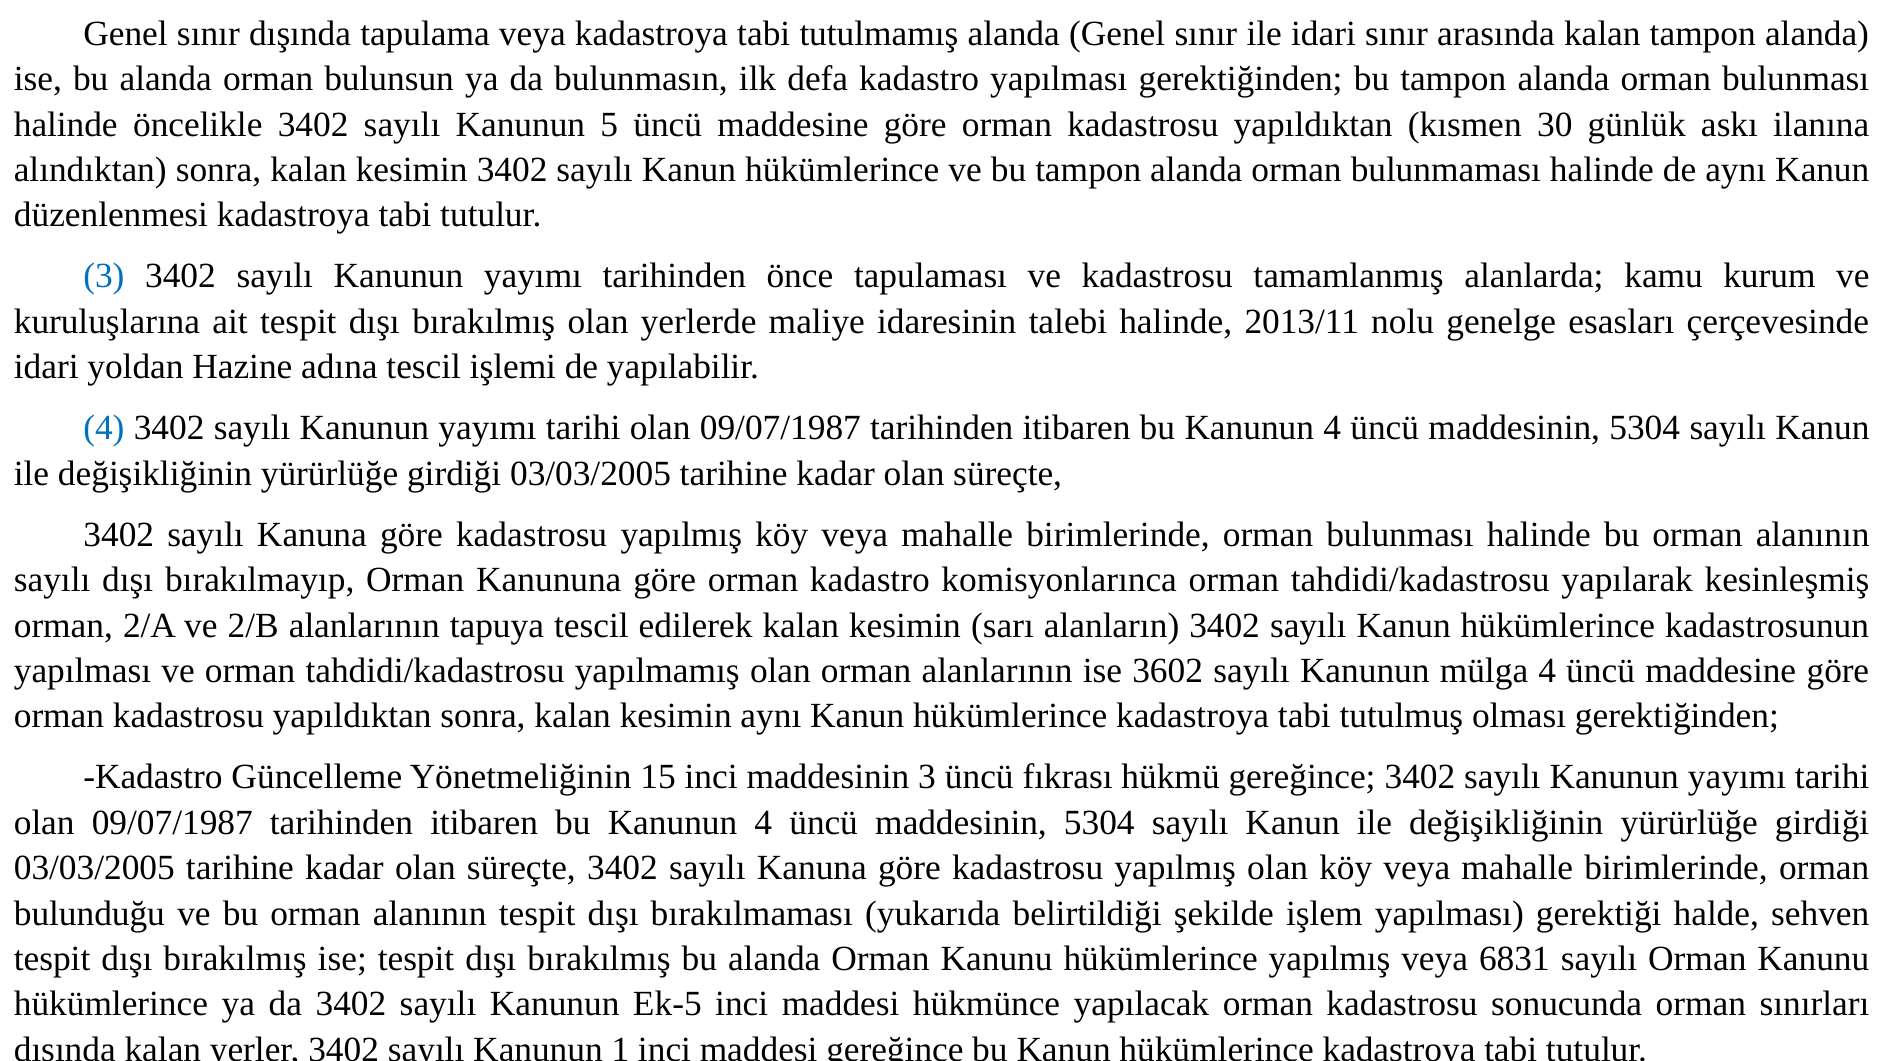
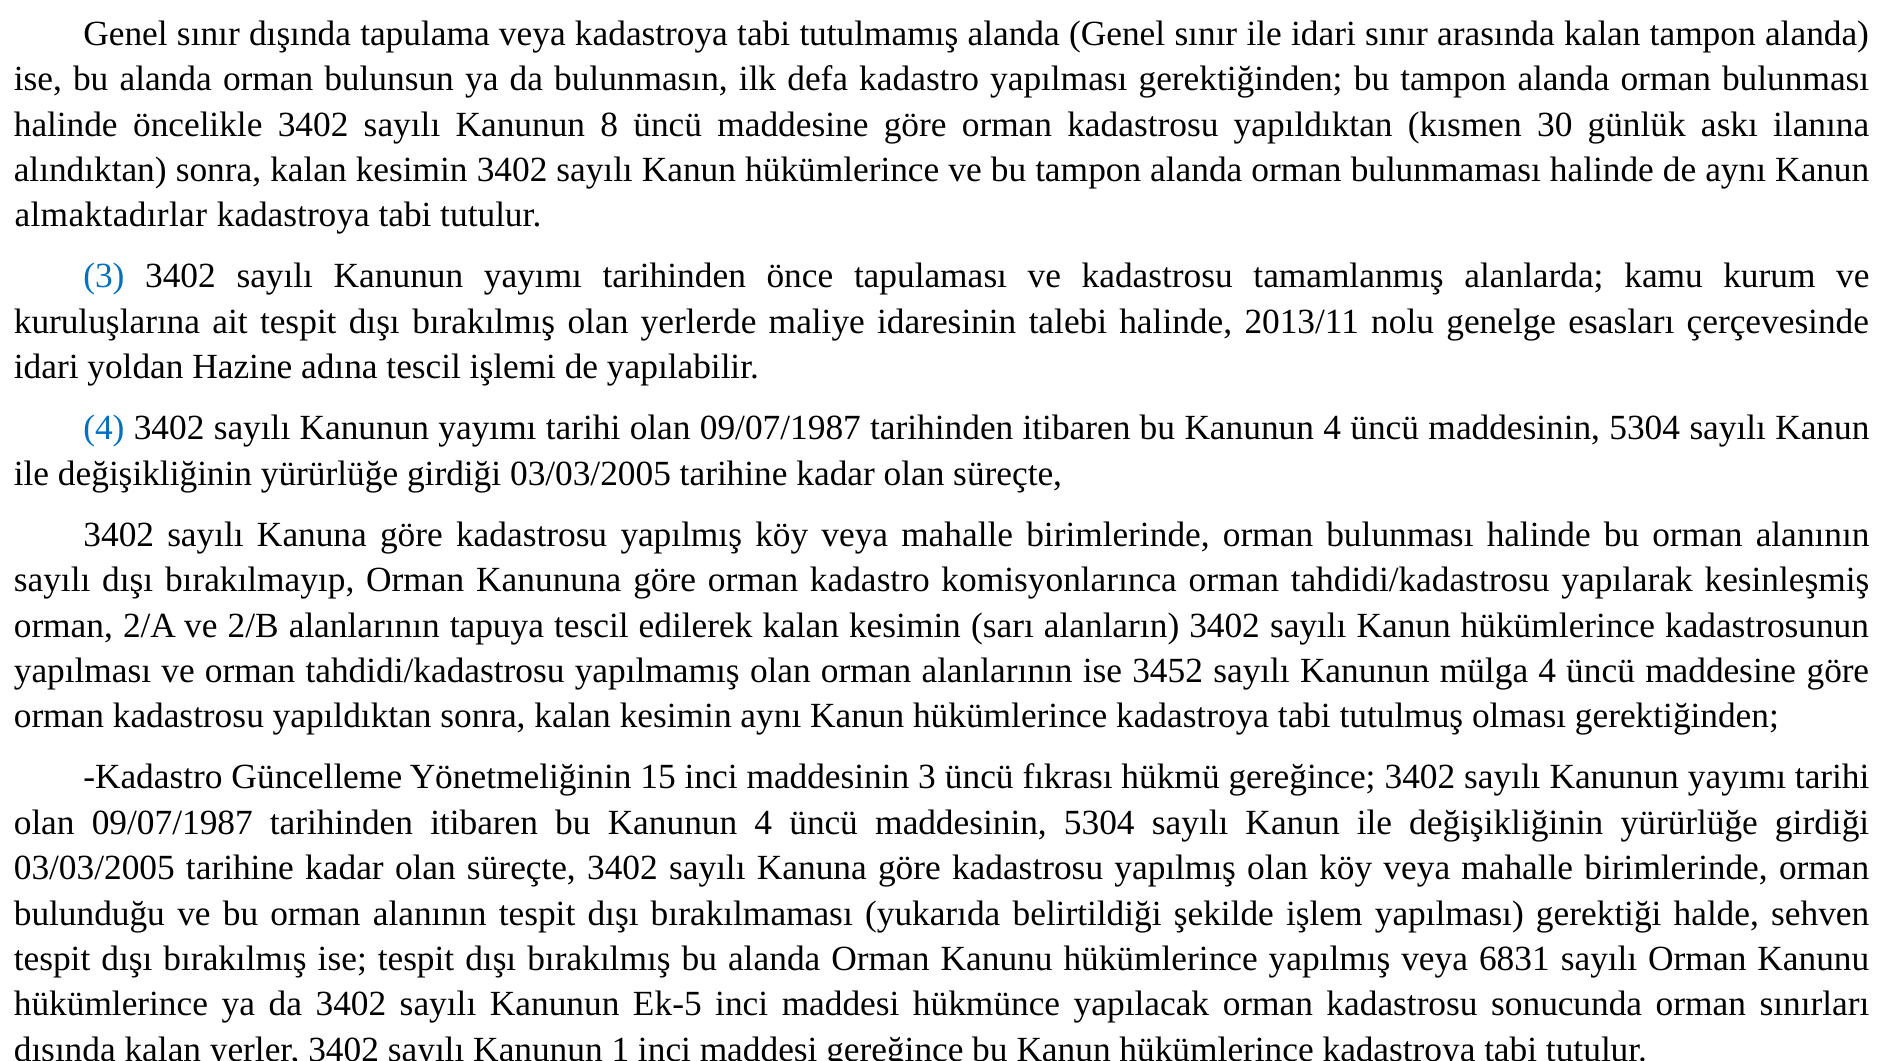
5: 5 -> 8
düzenlenmesi: düzenlenmesi -> almaktadırlar
3602: 3602 -> 3452
